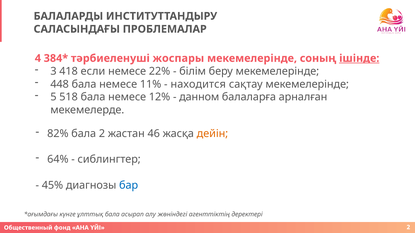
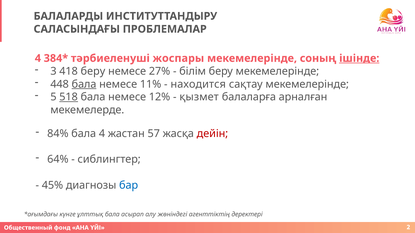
418 если: если -> беру
22%: 22% -> 27%
бала at (84, 84) underline: none -> present
518 underline: none -> present
данном: данном -> қызмет
82%: 82% -> 84%
бала 2: 2 -> 4
46: 46 -> 57
дейін colour: orange -> red
